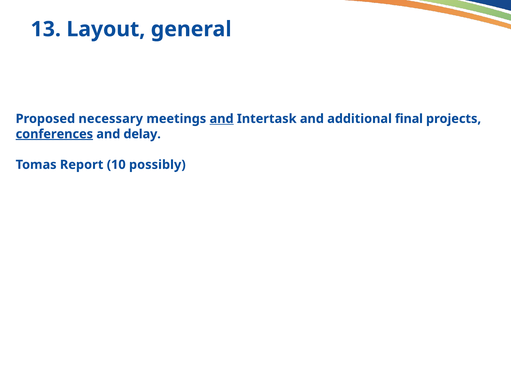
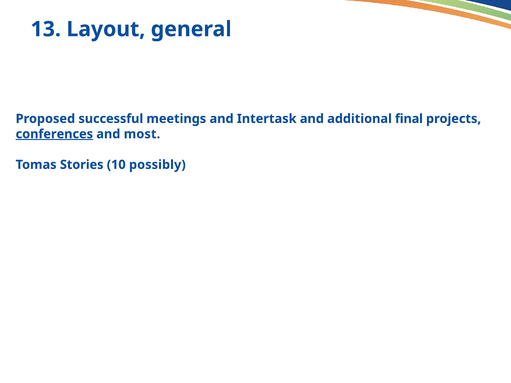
necessary: necessary -> successful
and at (222, 119) underline: present -> none
delay: delay -> most
Report: Report -> Stories
